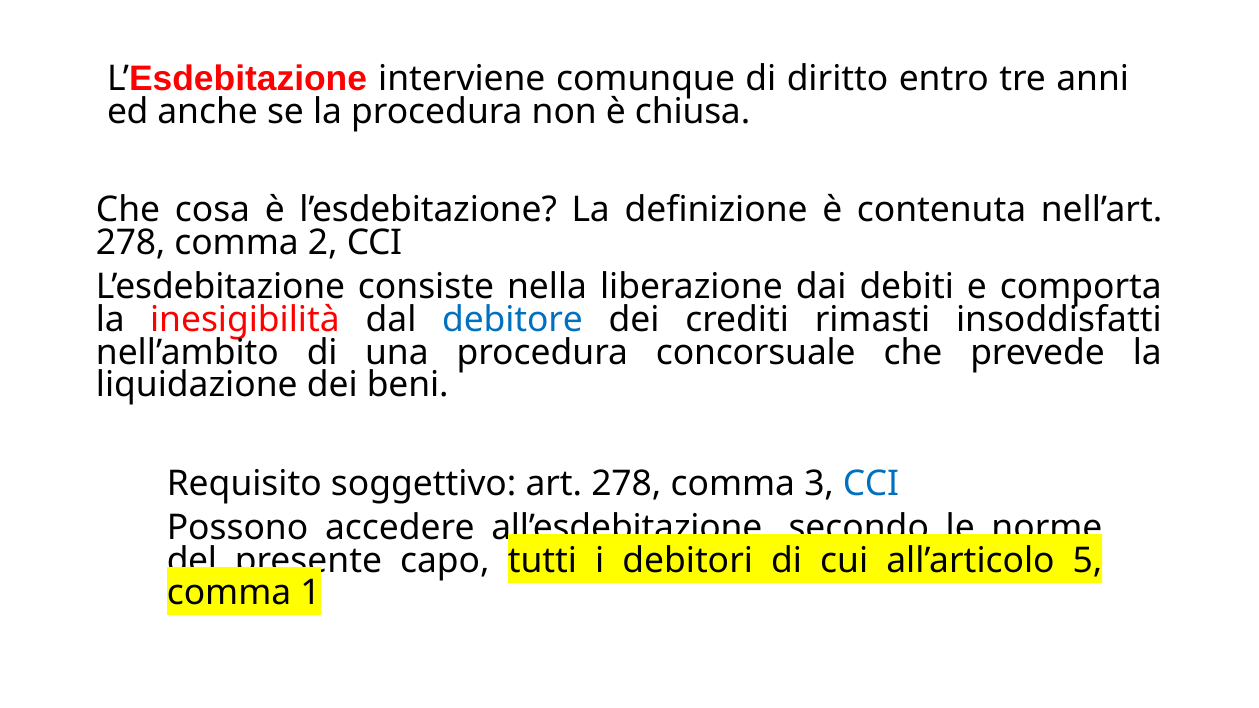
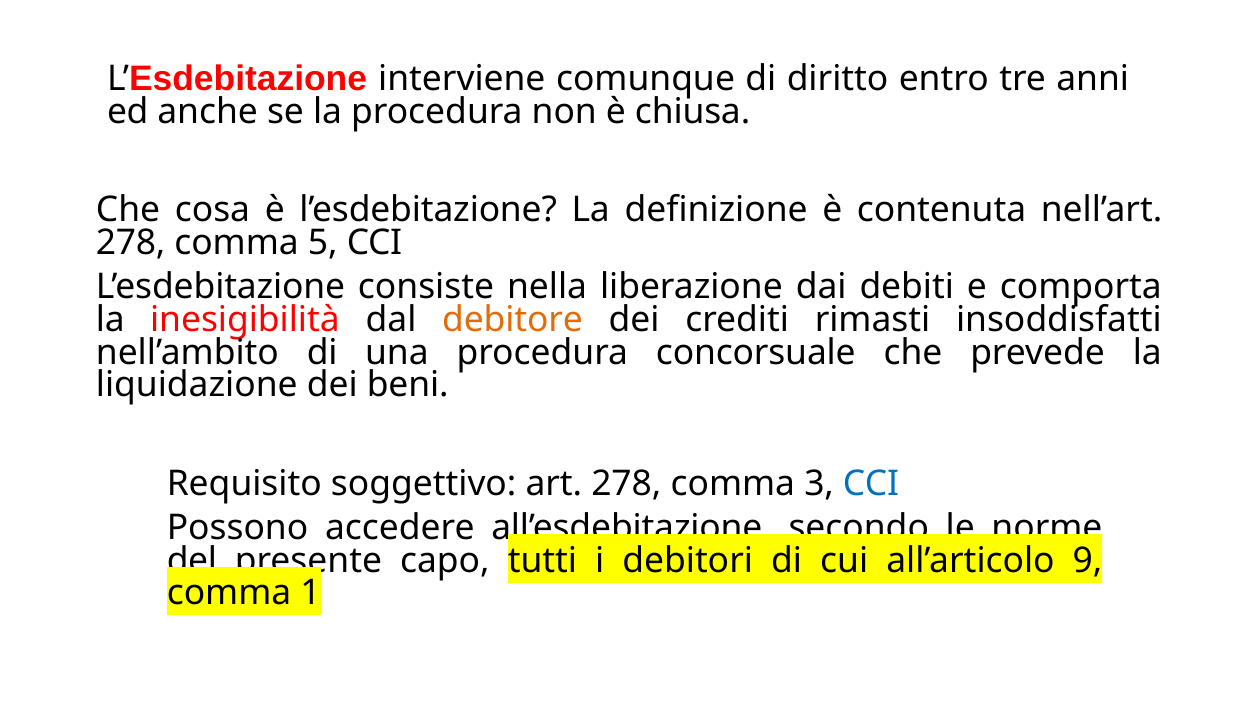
2: 2 -> 5
debitore colour: blue -> orange
5: 5 -> 9
